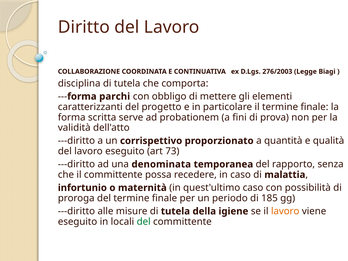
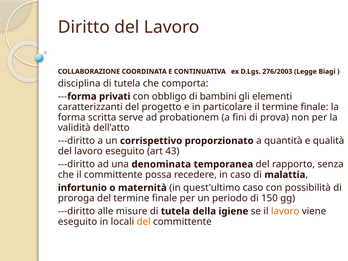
parchi: parchi -> privati
mettere: mettere -> bambini
73: 73 -> 43
185: 185 -> 150
del at (144, 222) colour: green -> orange
